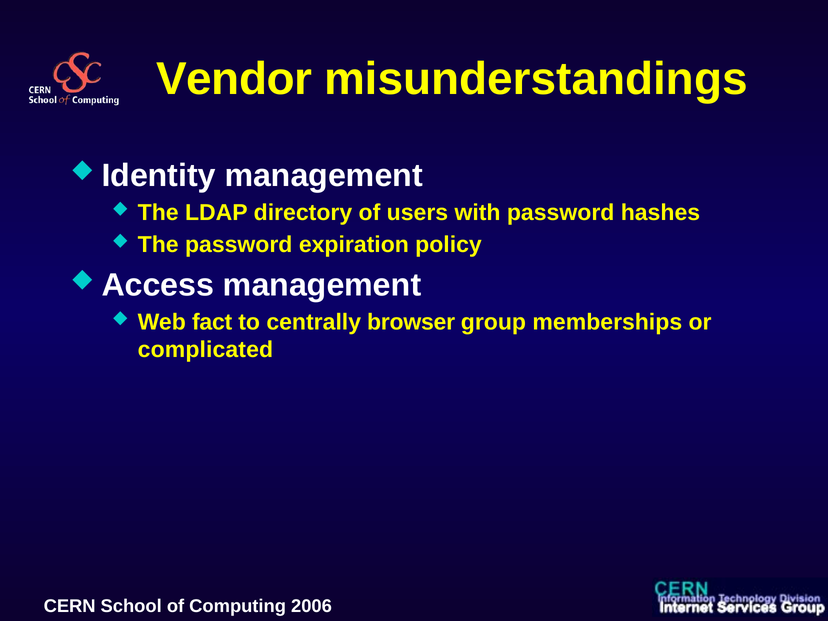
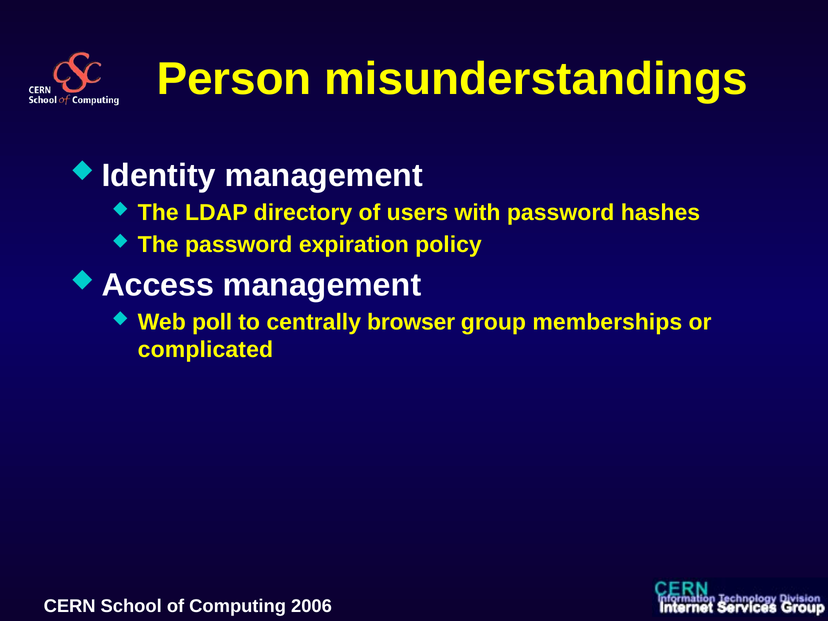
Vendor: Vendor -> Person
fact: fact -> poll
